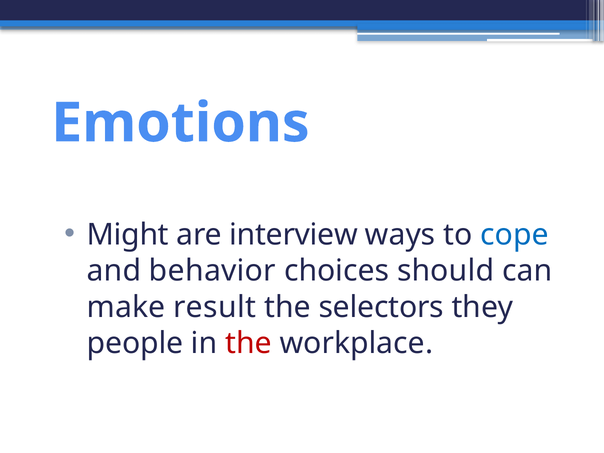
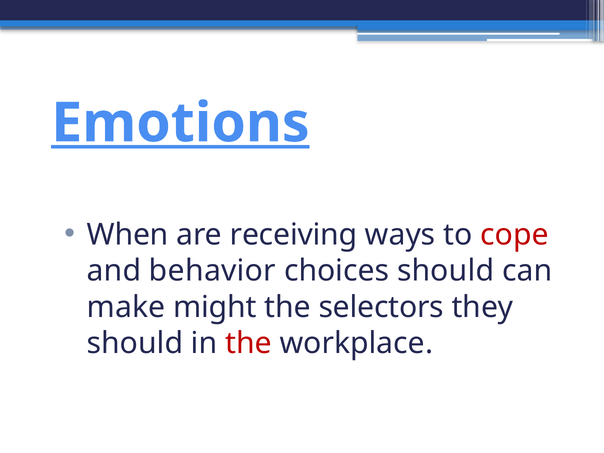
Emotions underline: none -> present
Might: Might -> When
interview: interview -> receiving
cope colour: blue -> red
result: result -> might
people at (135, 343): people -> should
